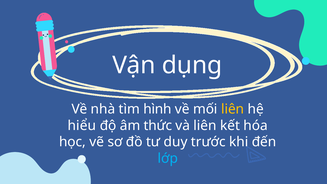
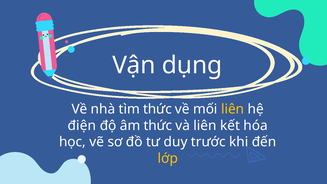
tìm hình: hình -> thức
hiểu: hiểu -> điện
lớp colour: light blue -> yellow
